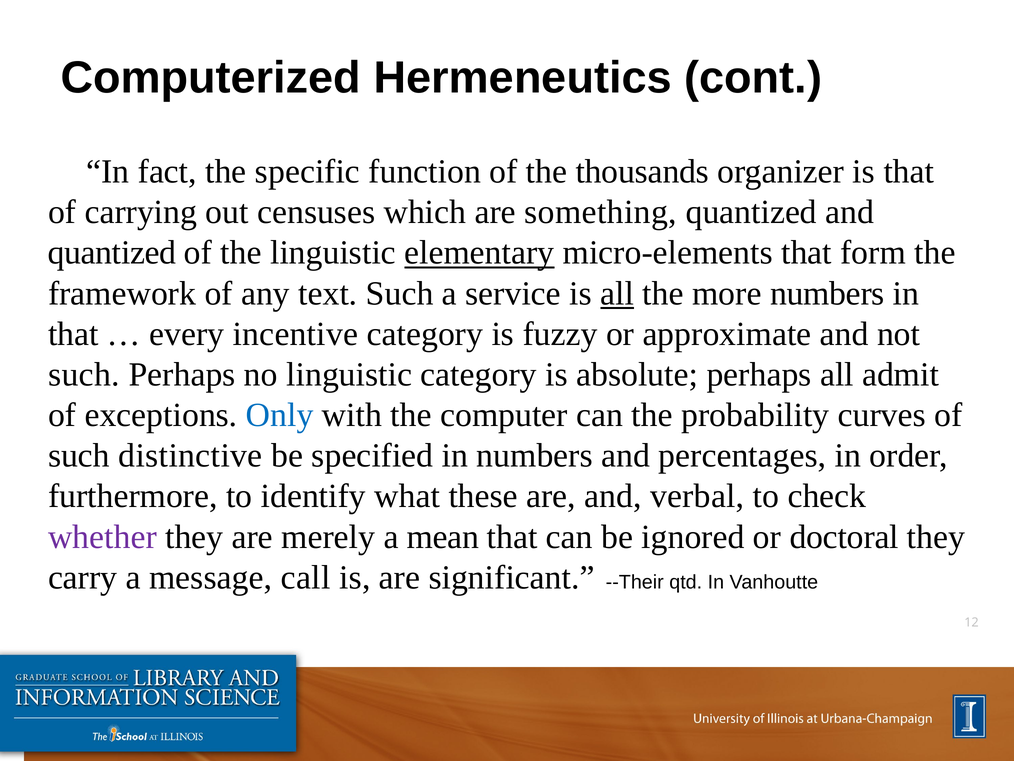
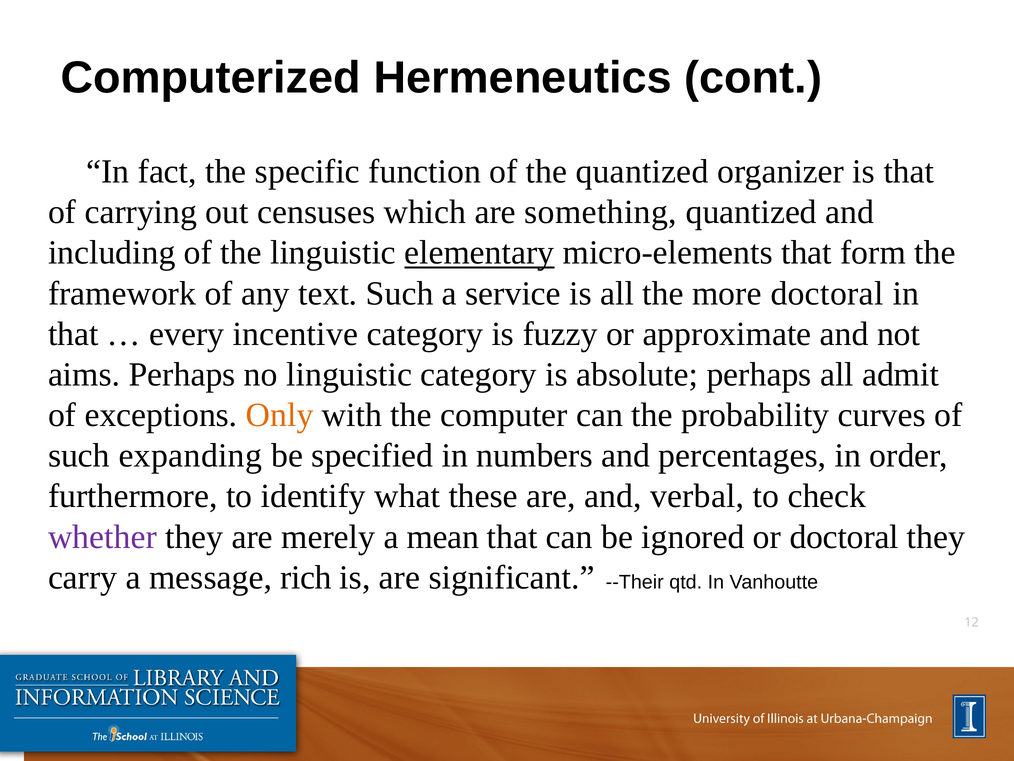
the thousands: thousands -> quantized
quantized at (112, 253): quantized -> including
all at (617, 293) underline: present -> none
more numbers: numbers -> doctoral
such at (84, 374): such -> aims
Only colour: blue -> orange
distinctive: distinctive -> expanding
call: call -> rich
